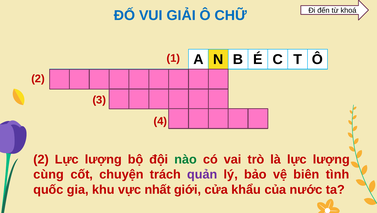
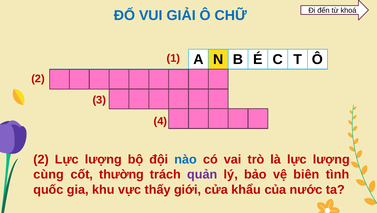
nào colour: green -> blue
chuyện: chuyện -> thường
nhất: nhất -> thấy
